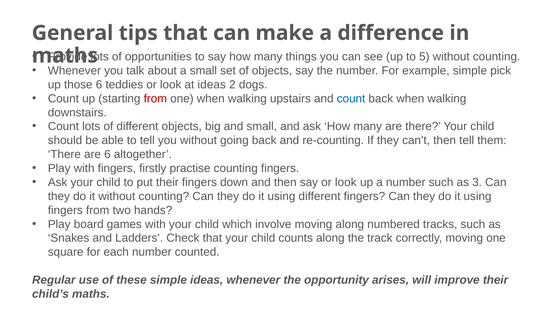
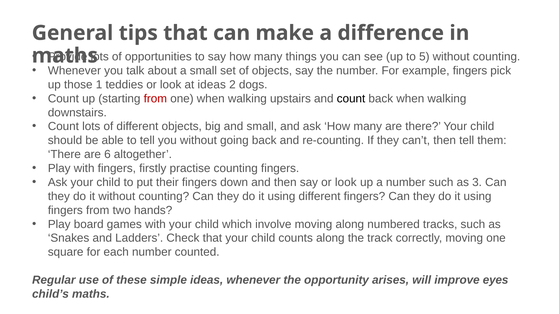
example simple: simple -> fingers
those 6: 6 -> 1
count at (351, 99) colour: blue -> black
improve their: their -> eyes
